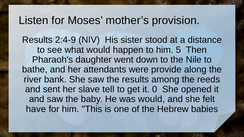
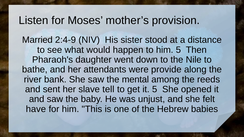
Results at (37, 40): Results -> Married
the results: results -> mental
it 0: 0 -> 5
was would: would -> unjust
